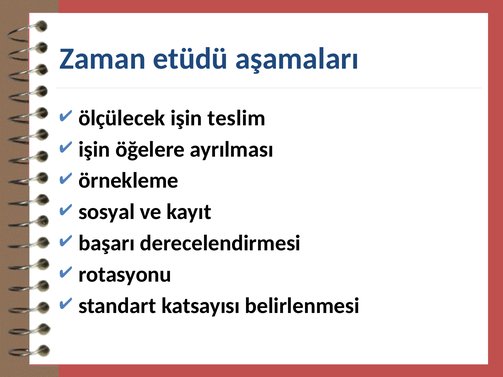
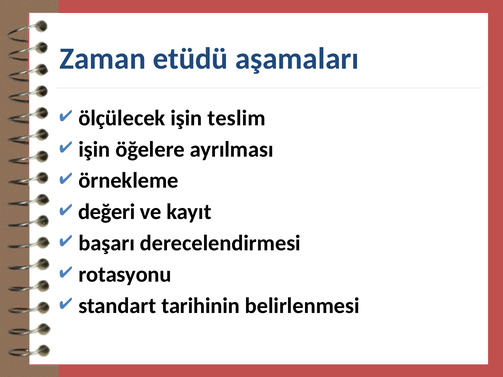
sosyal: sosyal -> değeri
katsayısı: katsayısı -> tarihinin
